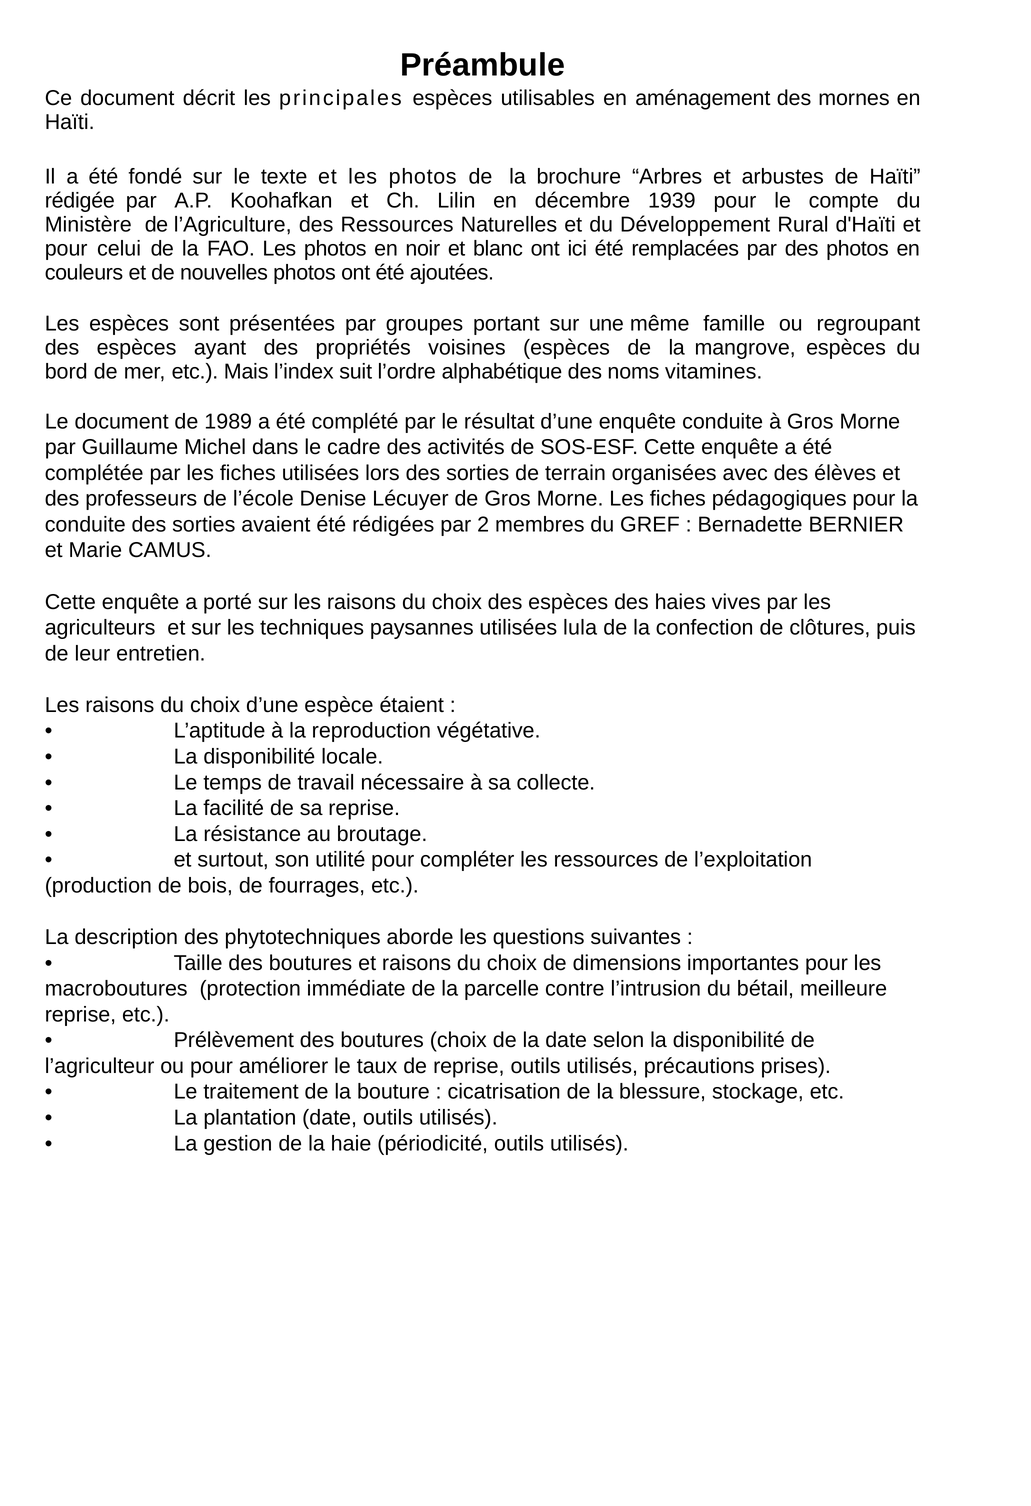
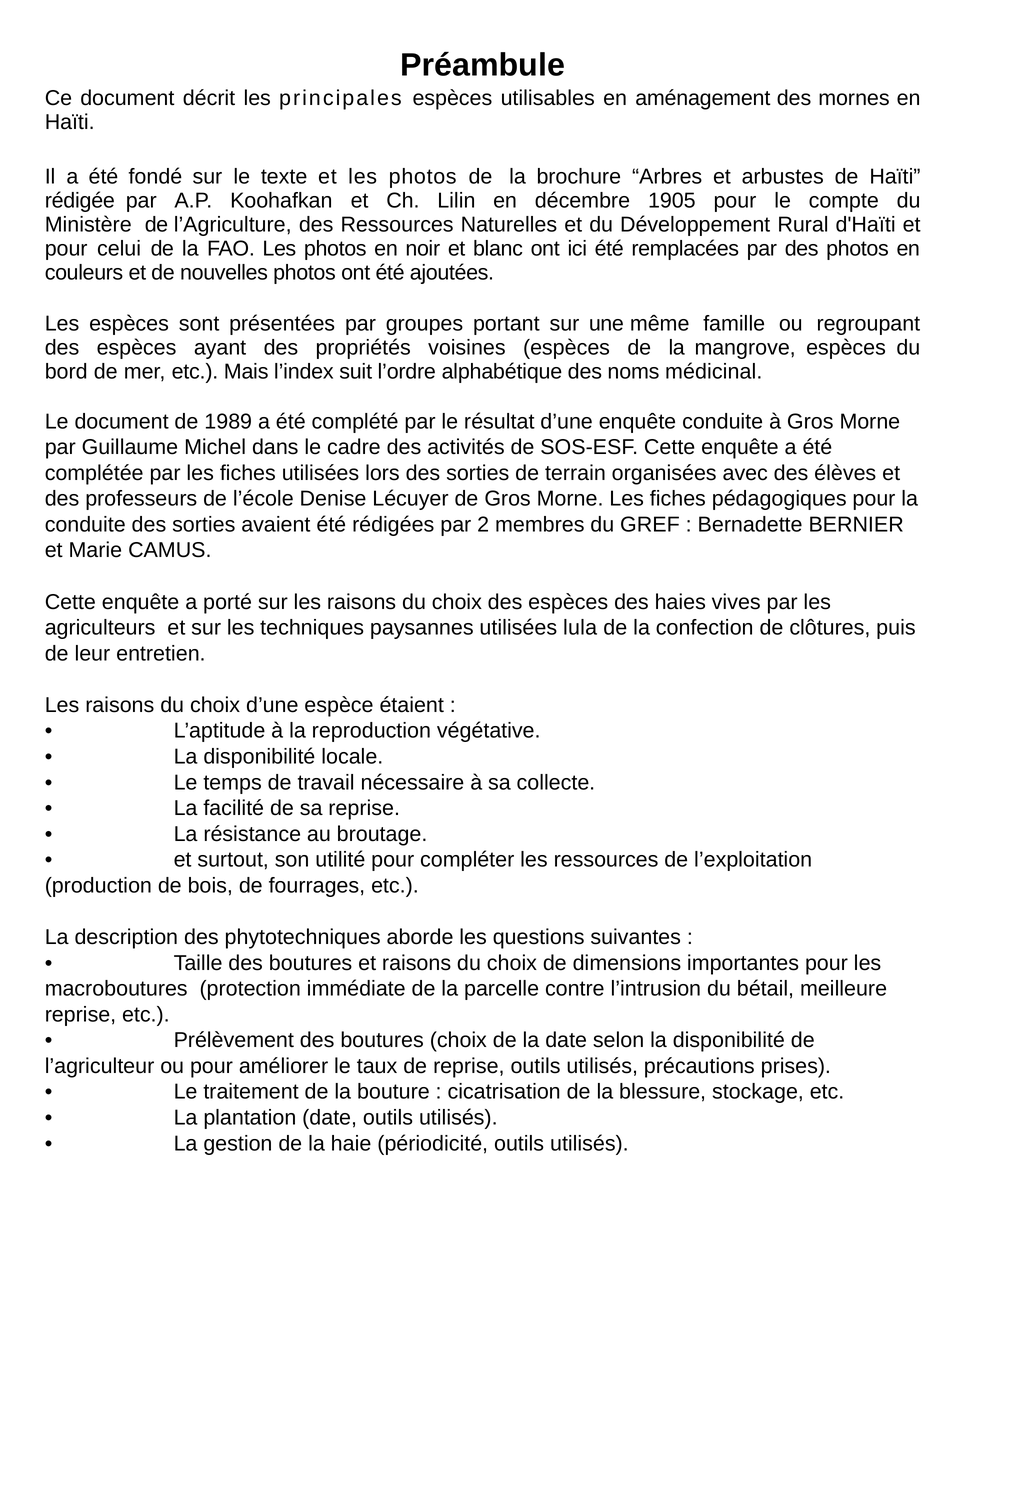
1939: 1939 -> 1905
vitamines: vitamines -> médicinal
